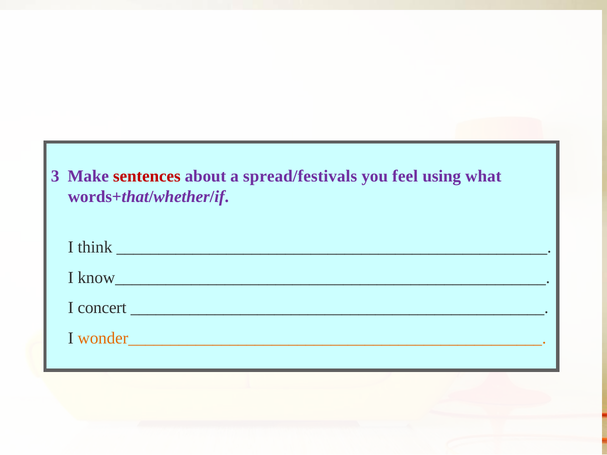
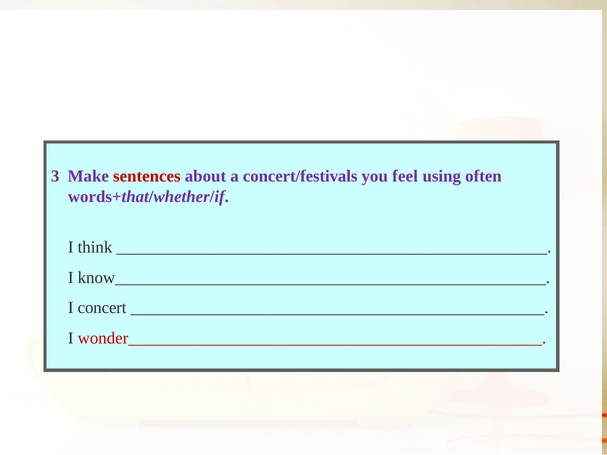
spread/festivals: spread/festivals -> concert/festivals
what: what -> often
wonder_________________________________________________ colour: orange -> red
